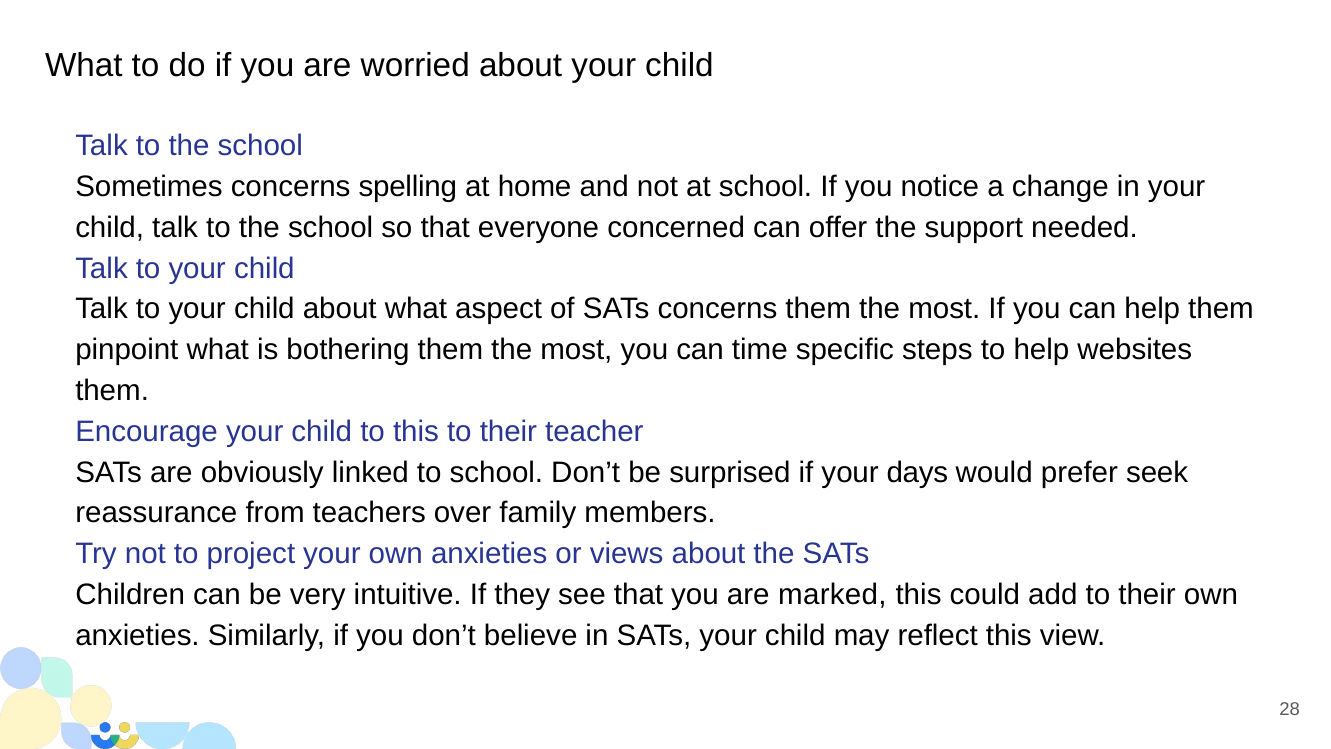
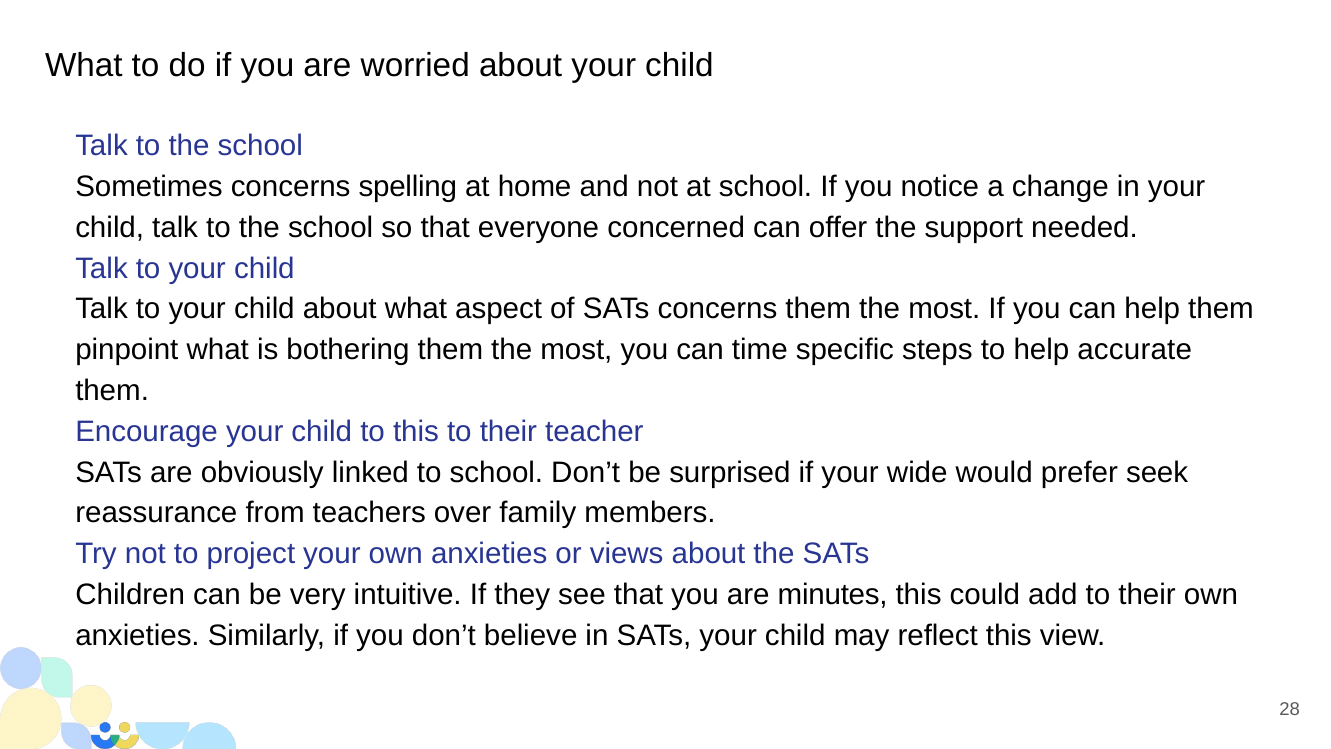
websites: websites -> accurate
days: days -> wide
marked: marked -> minutes
